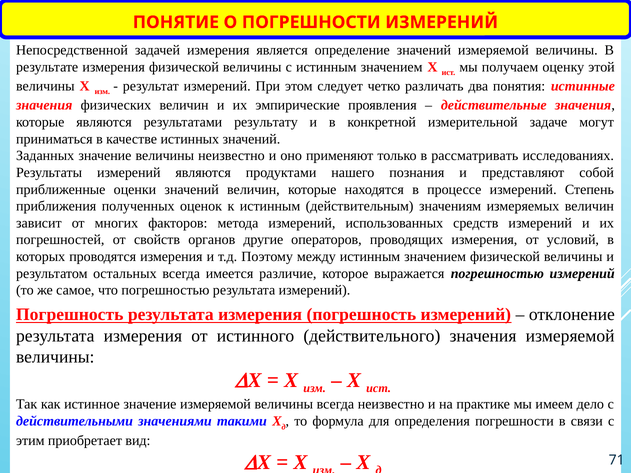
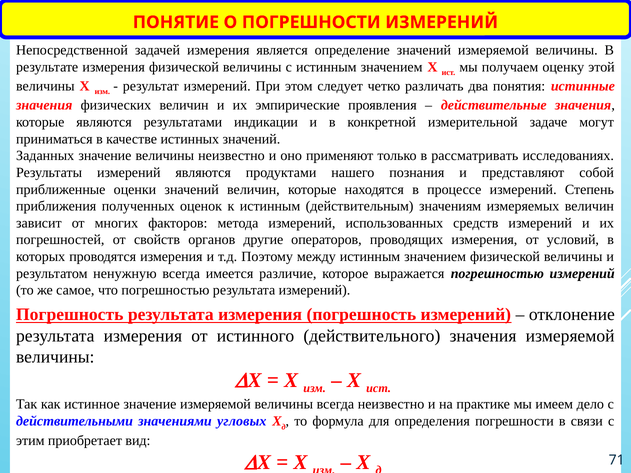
результату: результату -> индикации
остальных: остальных -> ненужную
такими: такими -> угловых
